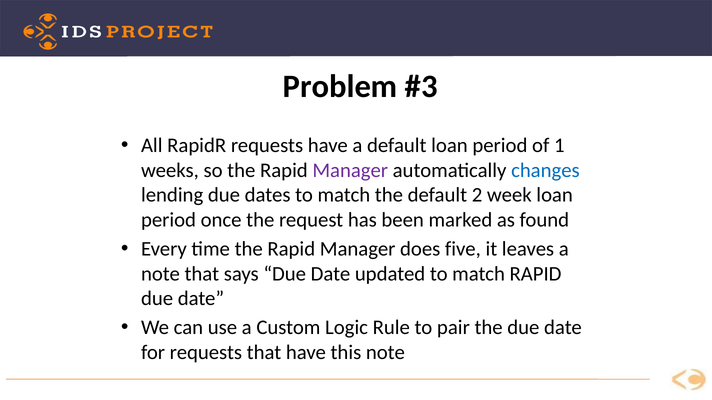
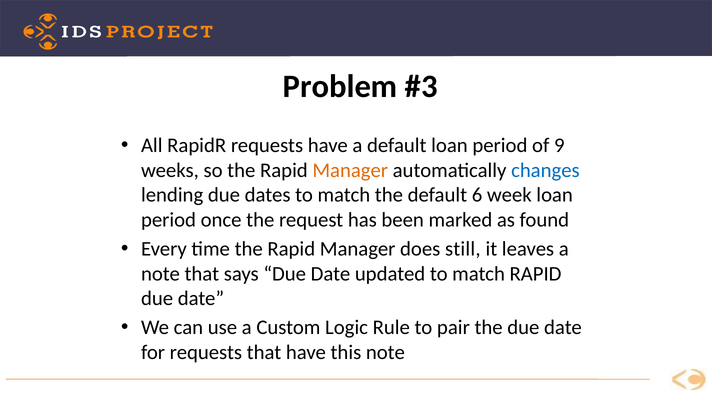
1: 1 -> 9
Manager at (350, 170) colour: purple -> orange
2: 2 -> 6
five: five -> still
